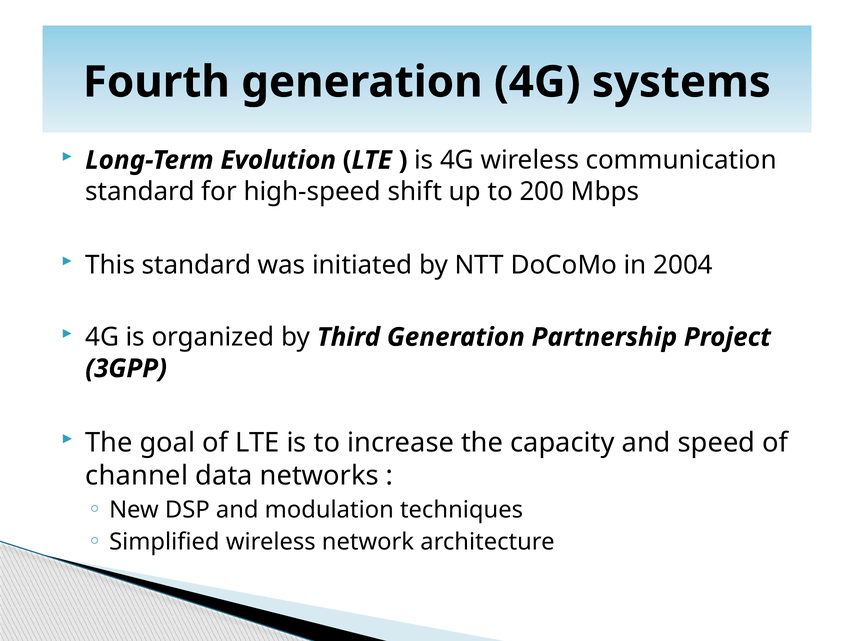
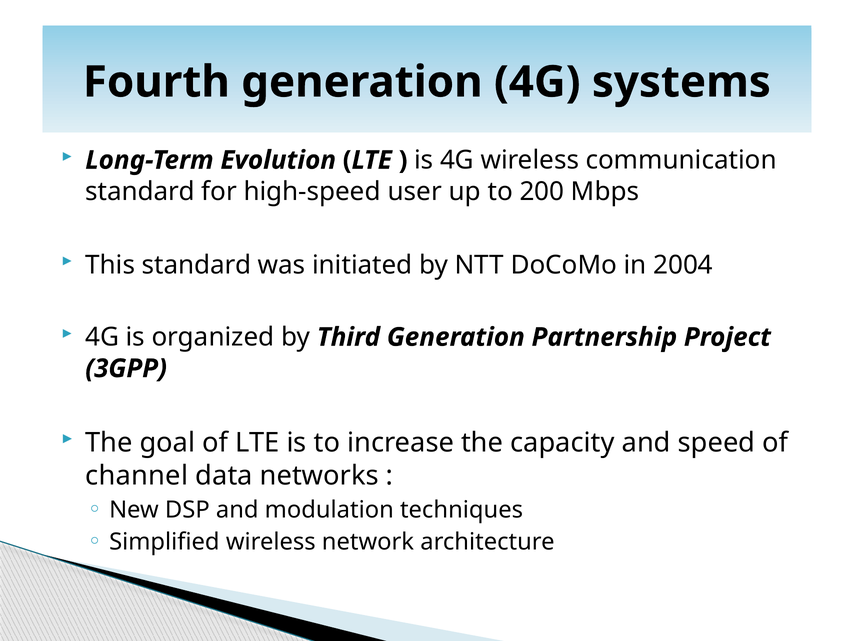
shift: shift -> user
